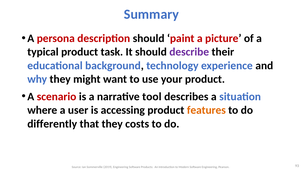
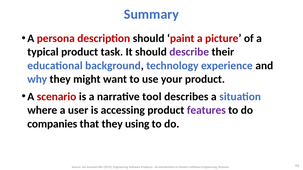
features colour: orange -> purple
differently: differently -> companies
costs: costs -> using
